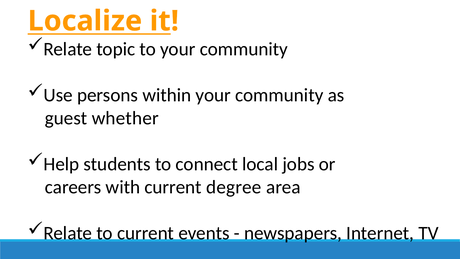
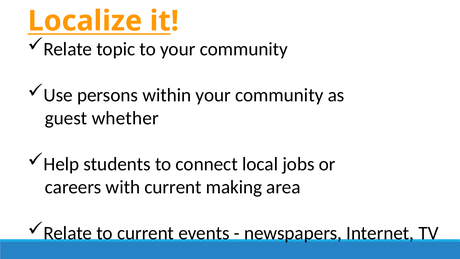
degree: degree -> making
